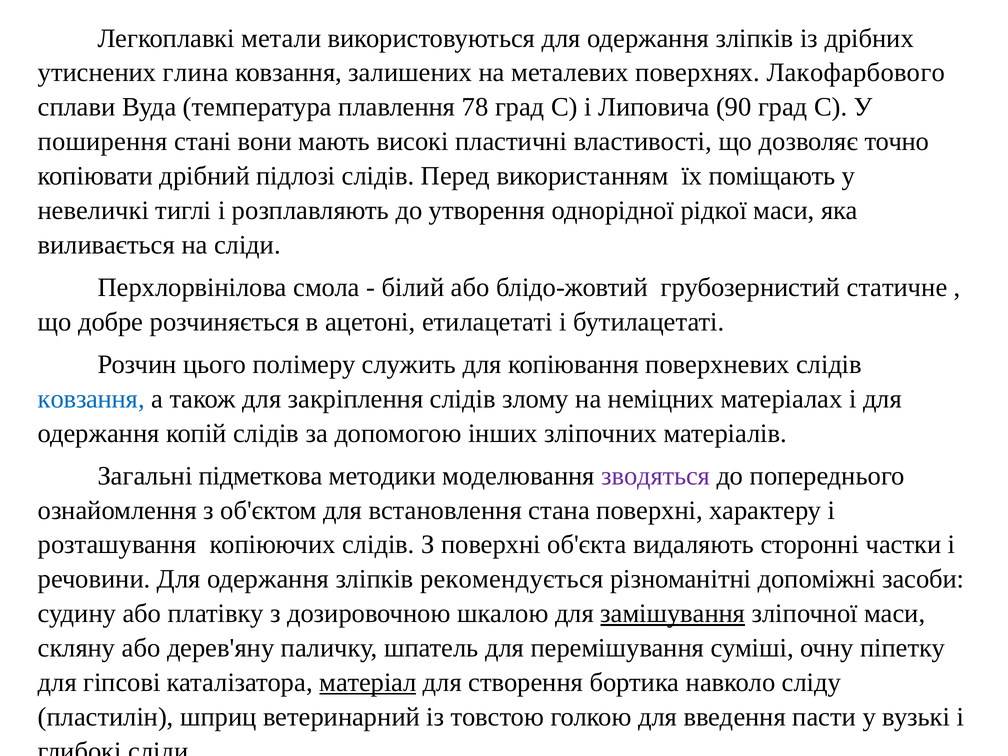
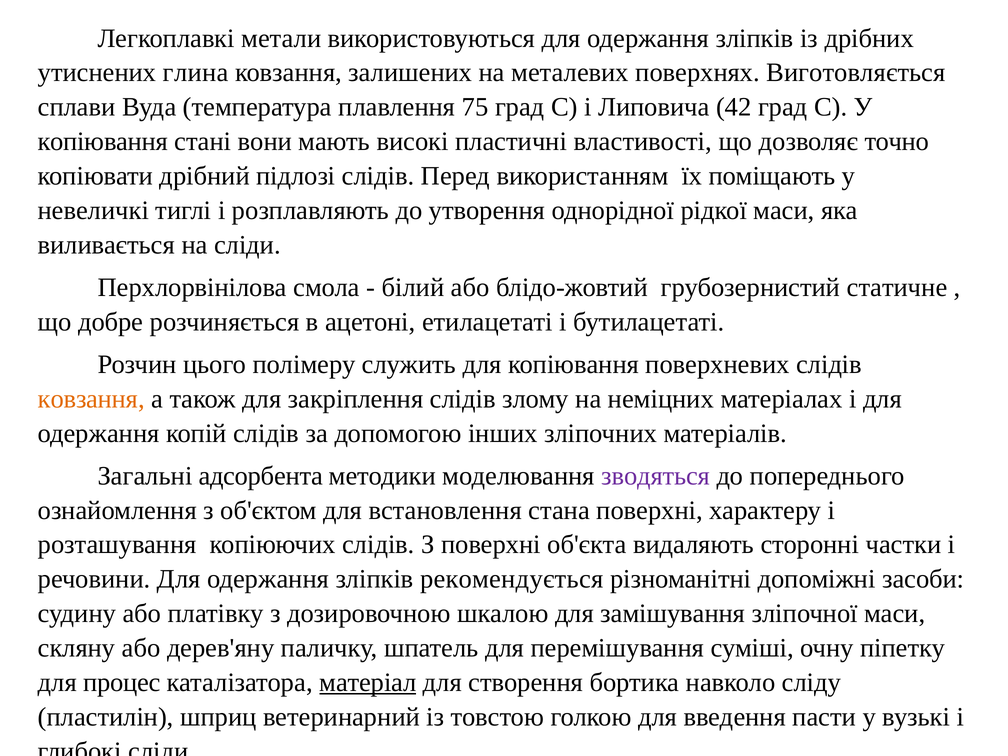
Лакофарбового: Лакофарбового -> Виготовляється
78: 78 -> 75
90: 90 -> 42
поширення at (103, 142): поширення -> копіювання
ковзання at (91, 399) colour: blue -> orange
підметкова: підметкова -> адсорбента
замішування underline: present -> none
гіпсові: гіпсові -> процес
